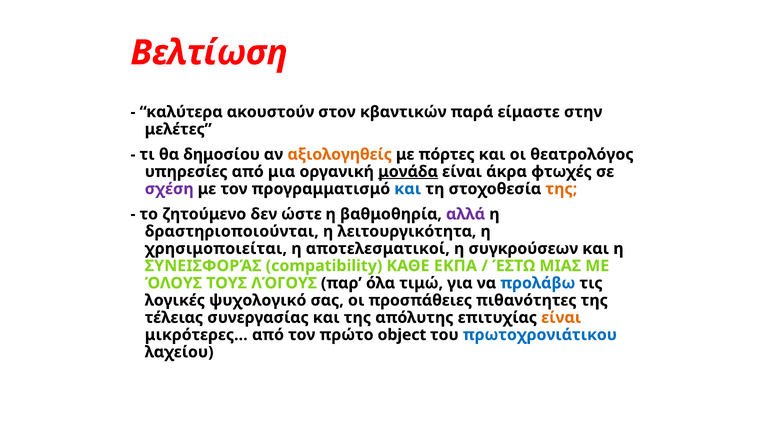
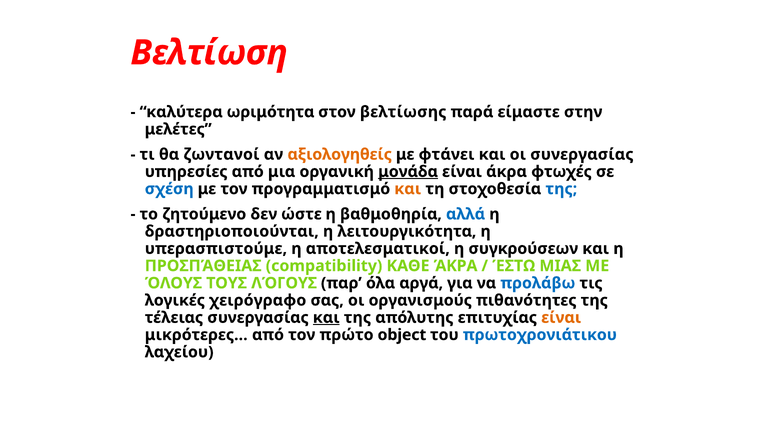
ακουστούν: ακουστούν -> ωριμότητα
κβαντικών: κβαντικών -> βελτίωσης
δημοσίου: δημοσίου -> ζωντανοί
πόρτες: πόρτες -> φτάνει
οι θεατρολόγος: θεατρολόγος -> συνεργασίας
σχέση colour: purple -> blue
και at (408, 189) colour: blue -> orange
της at (561, 189) colour: orange -> blue
αλλά colour: purple -> blue
χρησιμοποιείται: χρησιμοποιείται -> υπερασπιστούμε
ΣΥΝΕΙΣΦΟΡΆΣ: ΣΥΝΕΙΣΦΟΡΆΣ -> ΠΡΟΣΠΆΘΕΙΑΣ
ΚΑΘΕ ΕΚΠΑ: ΕΚΠΑ -> ΆΚΡΑ
τιμώ: τιμώ -> αργά
ψυχολογικό: ψυχολογικό -> χειρόγραφο
προσπάθειες: προσπάθειες -> οργανισμούς
και at (326, 318) underline: none -> present
